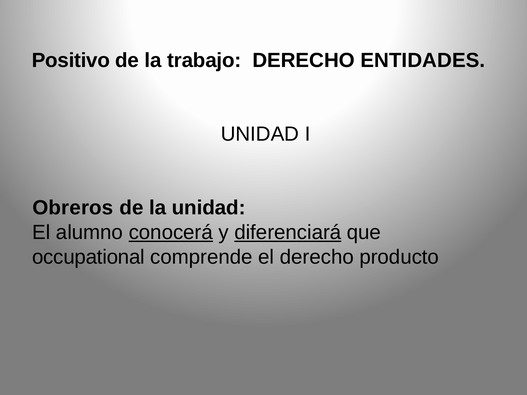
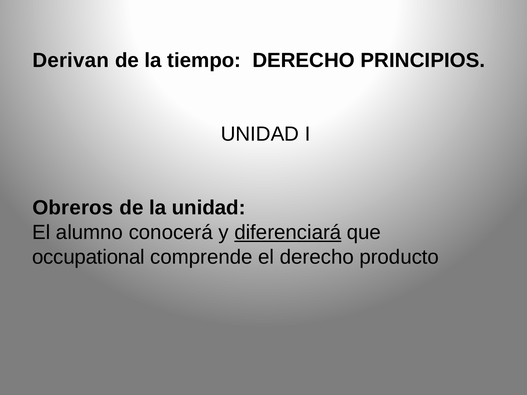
Positivo: Positivo -> Derivan
trabajo: trabajo -> tiempo
ENTIDADES: ENTIDADES -> PRINCIPIOS
conocerá underline: present -> none
